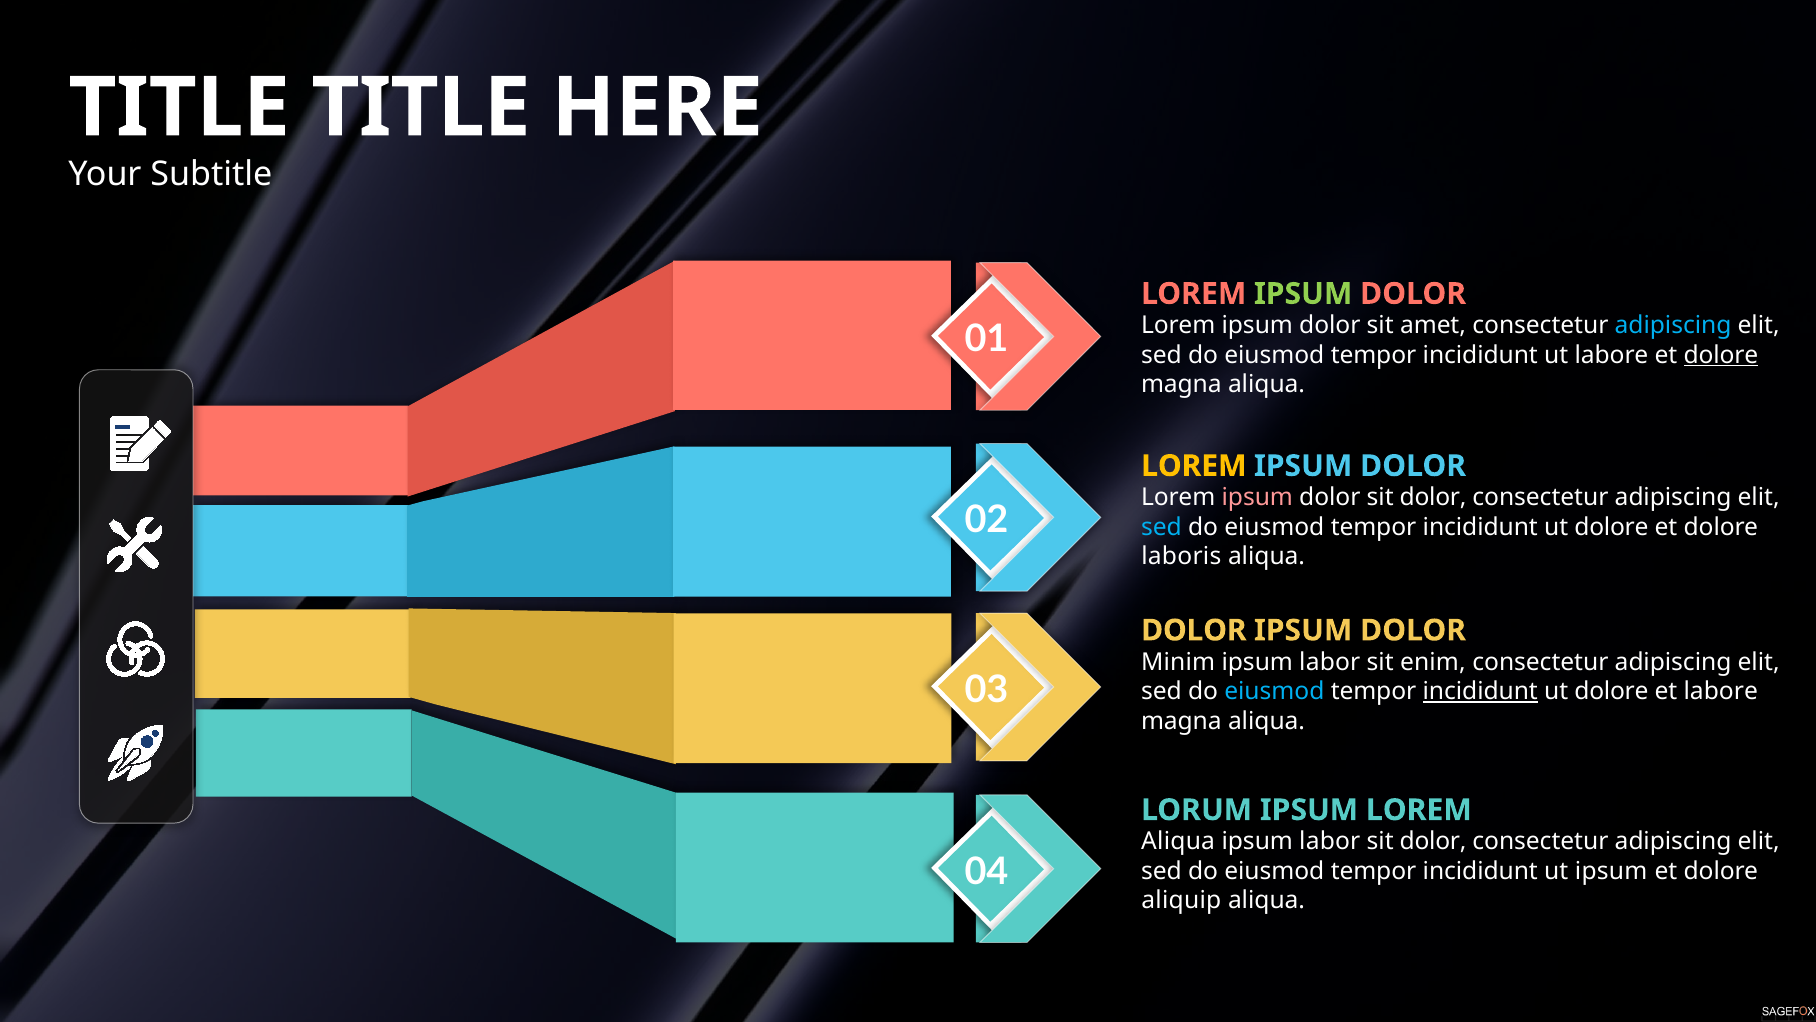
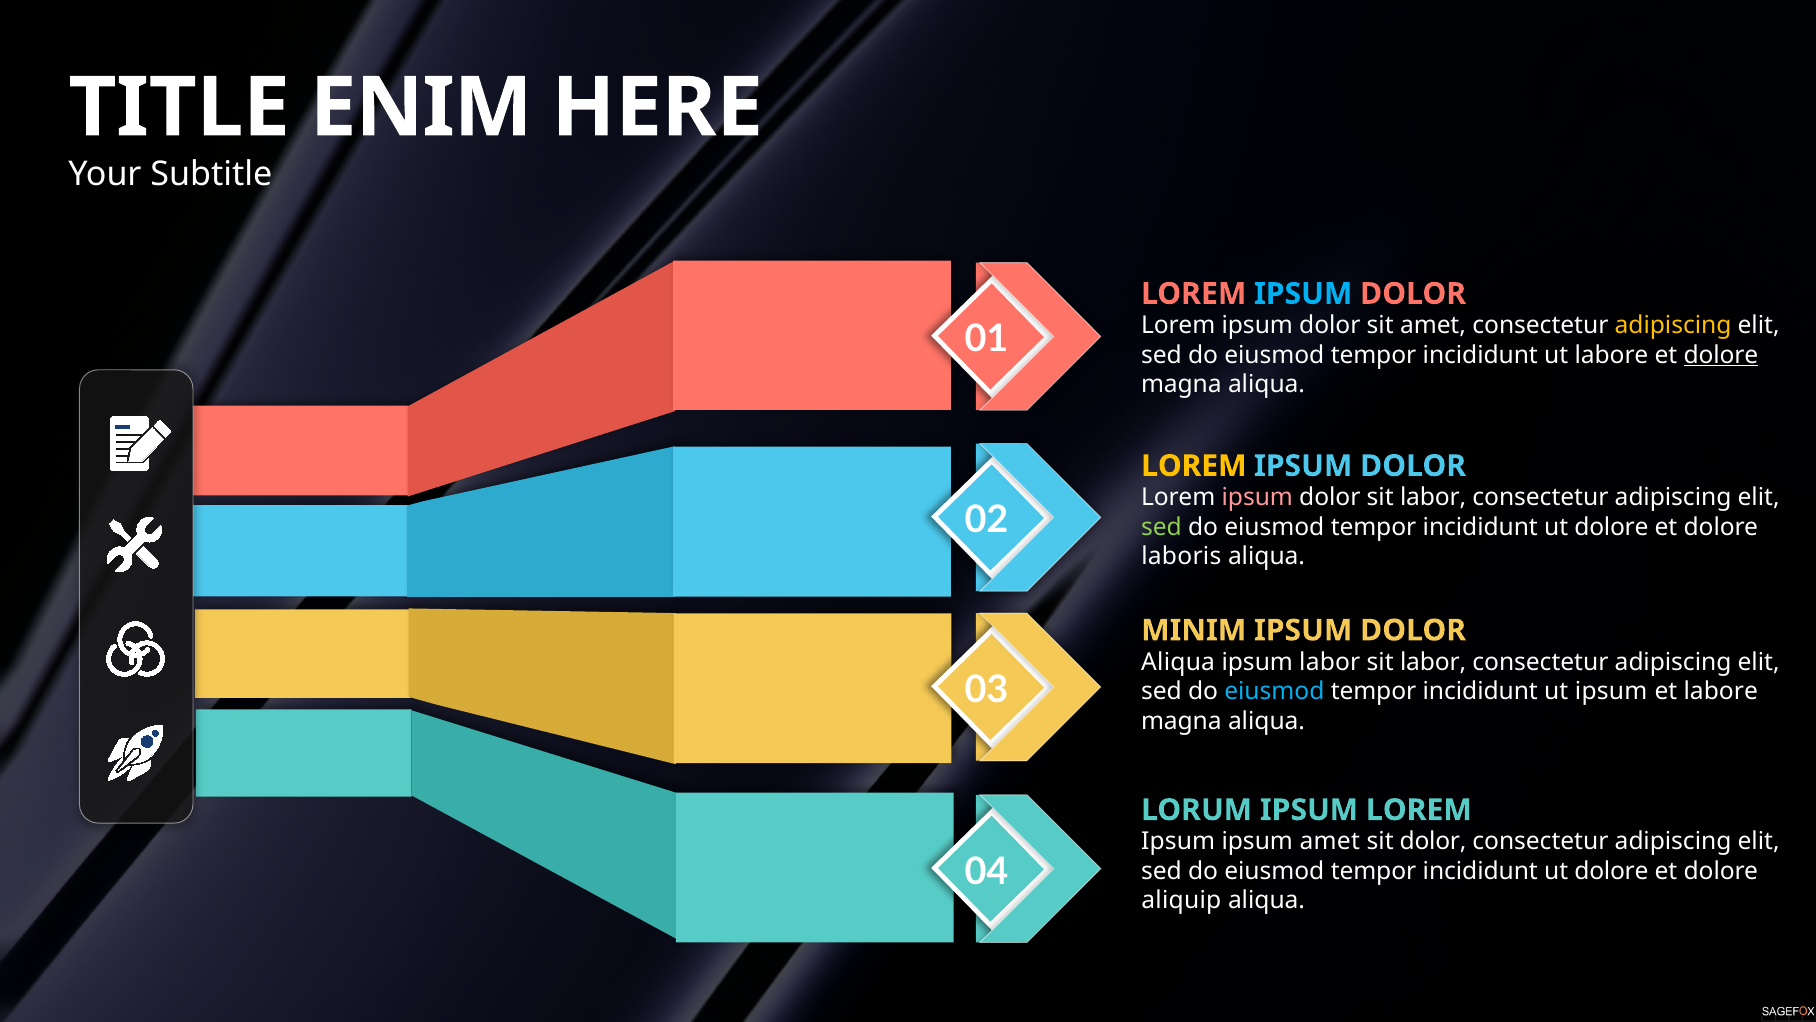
TITLE at (421, 108): TITLE -> ENIM
IPSUM at (1303, 294) colour: light green -> light blue
adipiscing at (1673, 325) colour: light blue -> yellow
dolor sit dolor: dolor -> labor
sed at (1162, 527) colour: light blue -> light green
DOLOR at (1194, 630): DOLOR -> MINIM
Minim at (1178, 662): Minim -> Aliqua
enim at (1433, 662): enim -> labor
incididunt at (1480, 691) underline: present -> none
dolore at (1611, 691): dolore -> ipsum
Aliqua at (1178, 841): Aliqua -> Ipsum
labor at (1330, 841): labor -> amet
ipsum at (1611, 871): ipsum -> dolore
